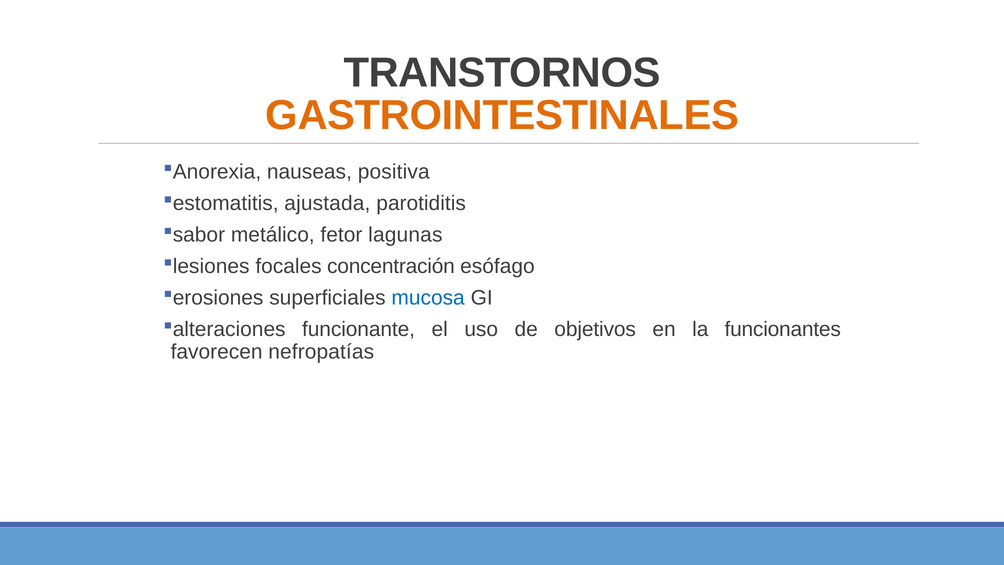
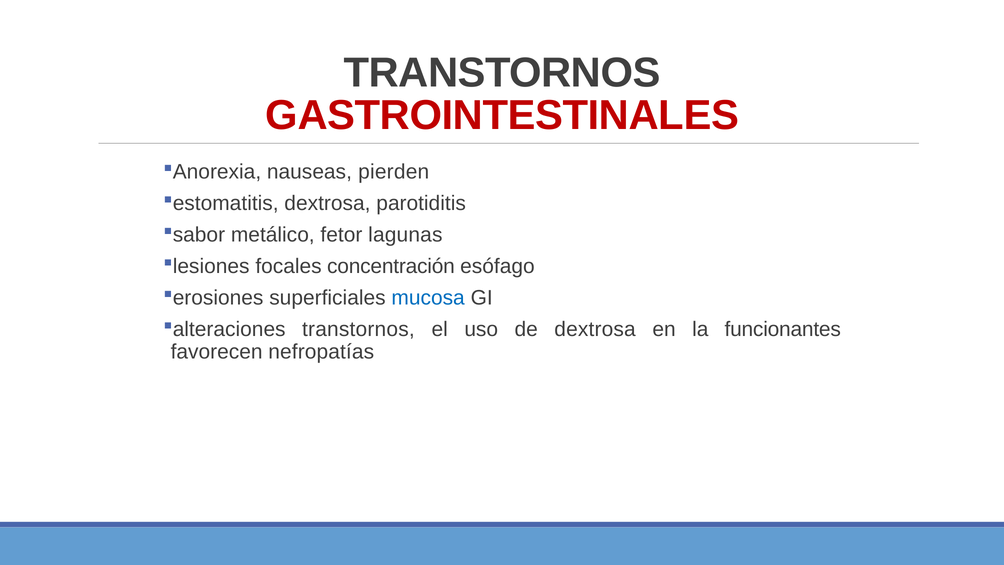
GASTROINTESTINALES colour: orange -> red
positiva: positiva -> pierden
ajustada at (327, 203): ajustada -> dextrosa
funcionante at (359, 329): funcionante -> transtornos
de objetivos: objetivos -> dextrosa
